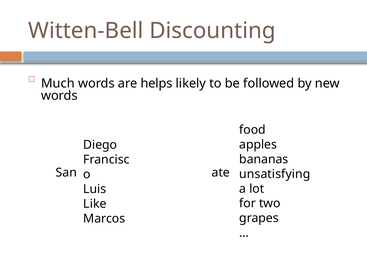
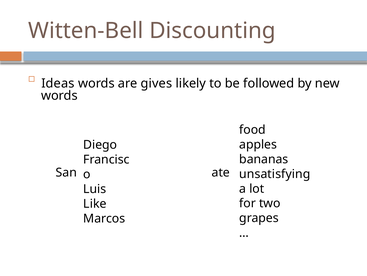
Much: Much -> Ideas
helps: helps -> gives
